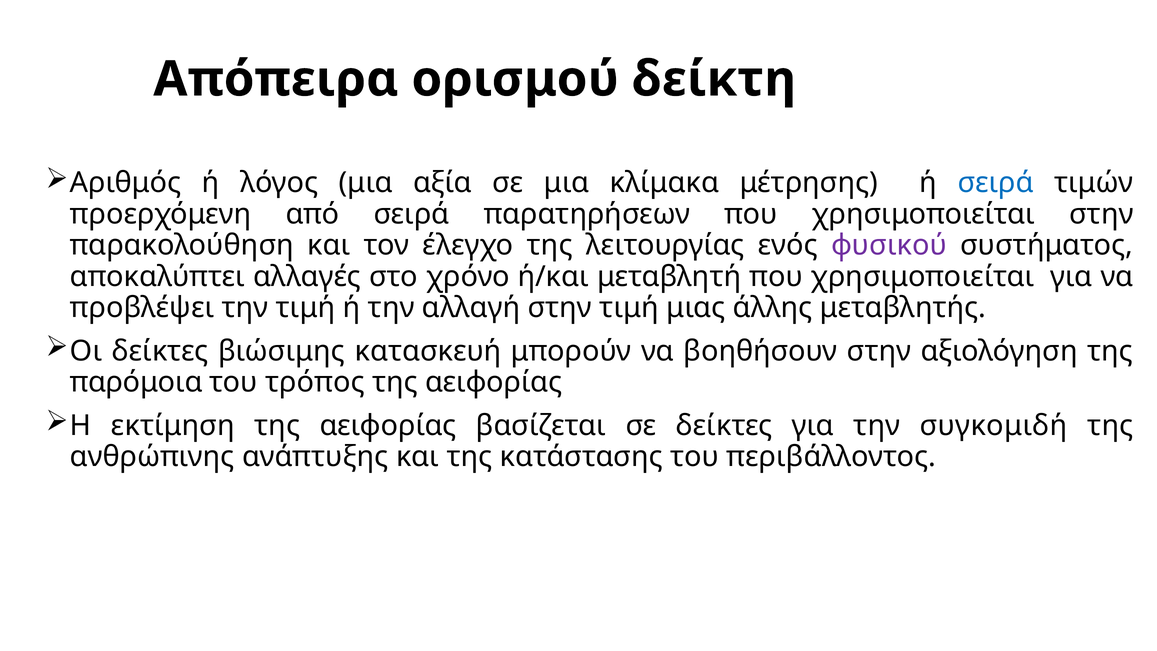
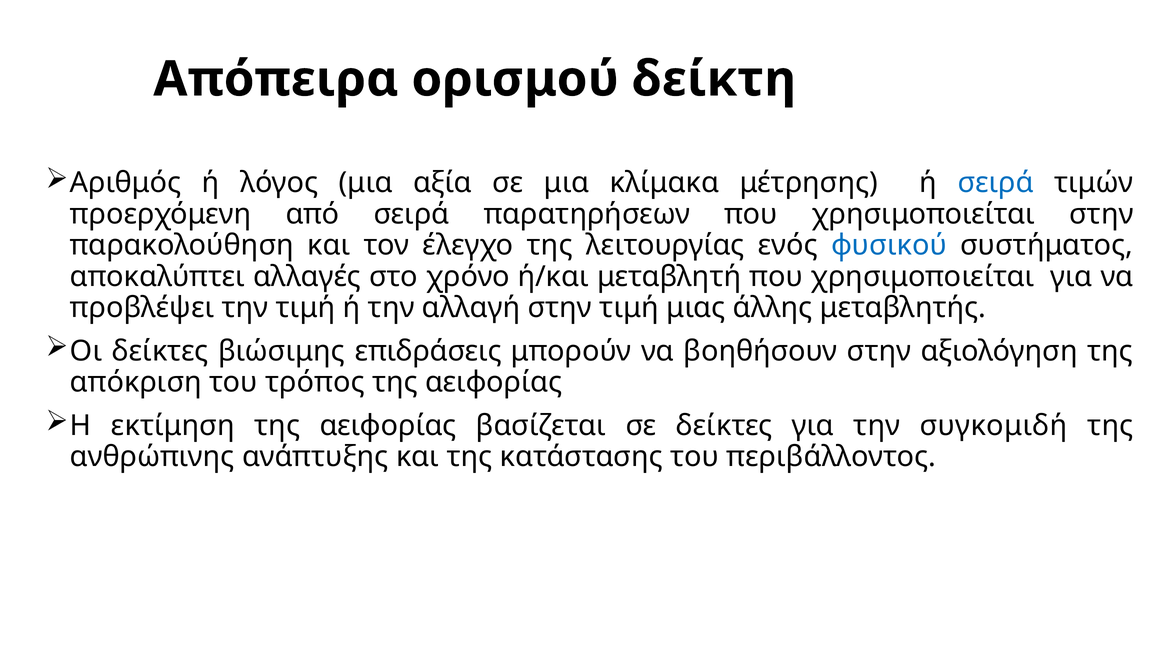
φυσικού colour: purple -> blue
κατασκευή: κατασκευή -> επιδράσεις
παρόμοια: παρόμοια -> απόκριση
